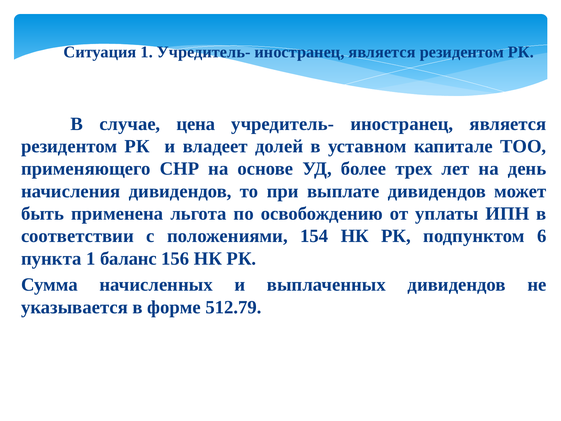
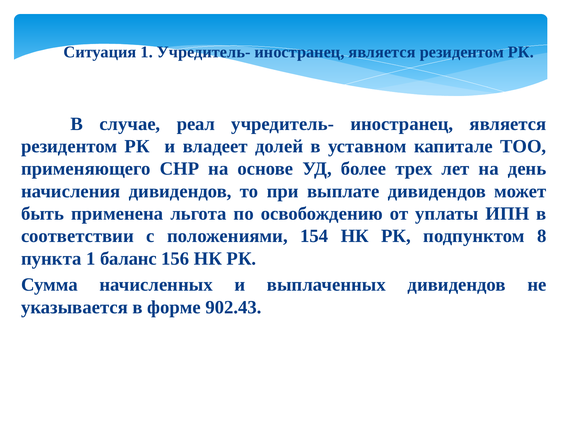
цена: цена -> реал
6: 6 -> 8
512.79: 512.79 -> 902.43
